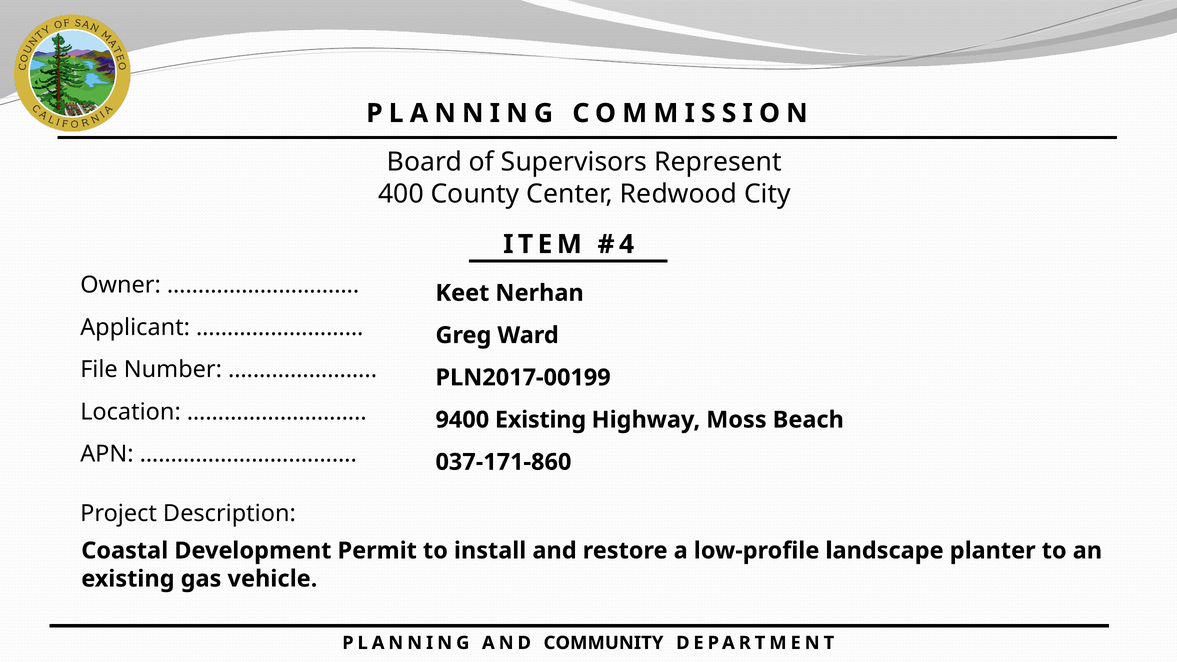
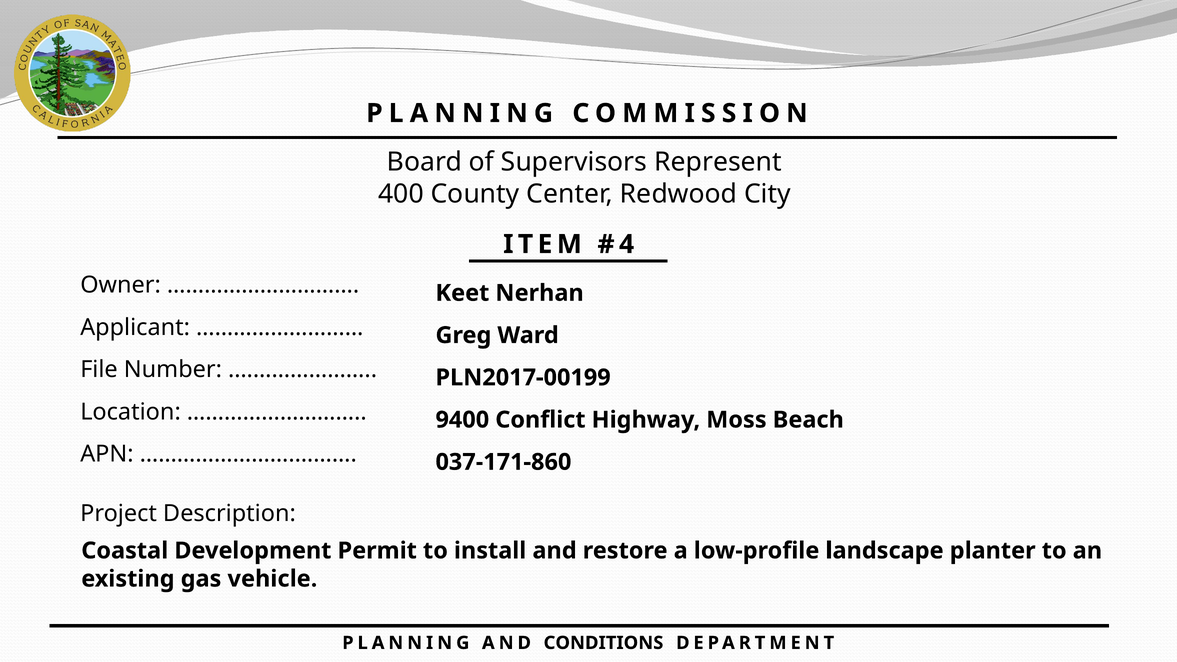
9400 Existing: Existing -> Conflict
COMMUNITY: COMMUNITY -> CONDITIONS
